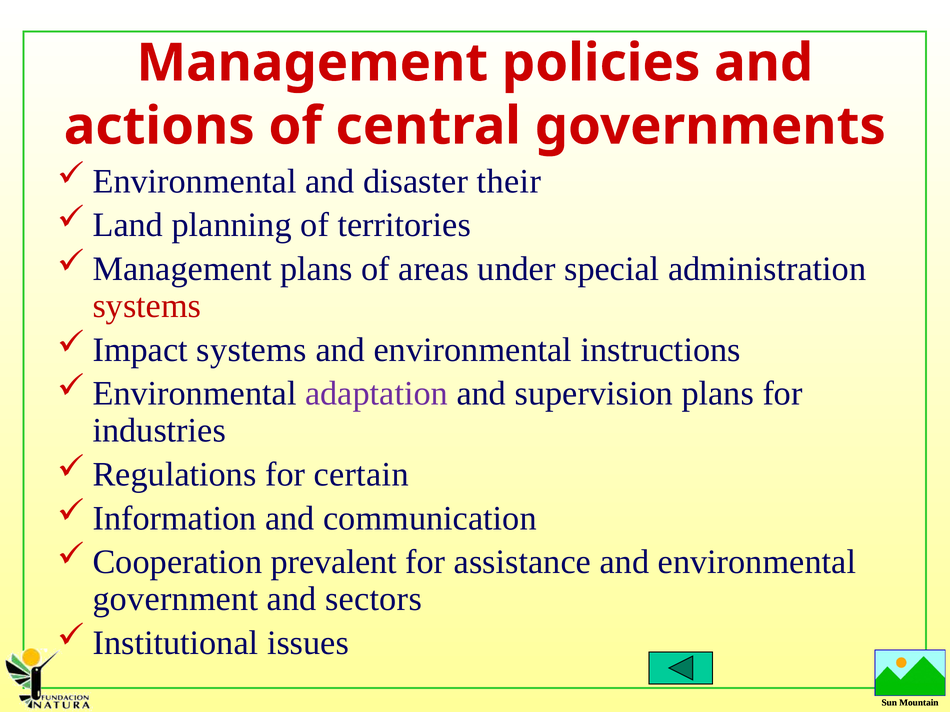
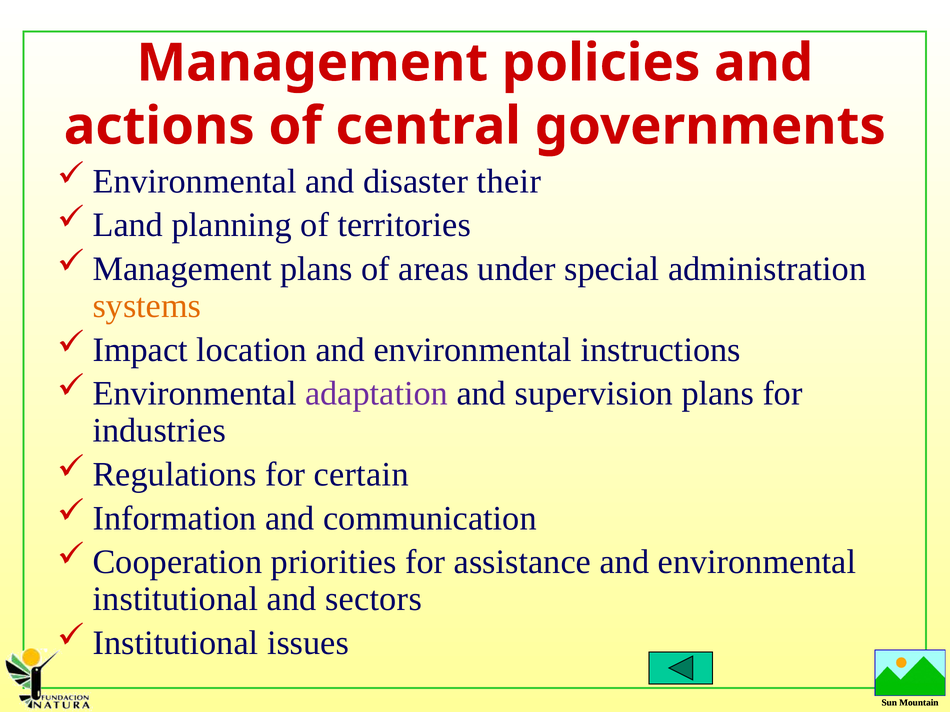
systems at (147, 306) colour: red -> orange
systems at (252, 350): systems -> location
prevalent: prevalent -> priorities
government: government -> institutional
